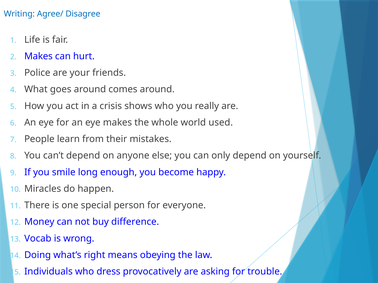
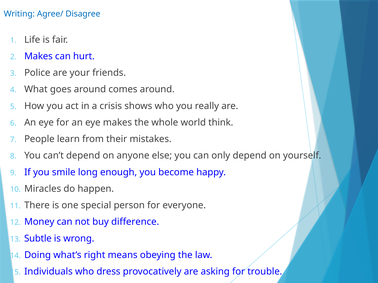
used: used -> think
Vocab: Vocab -> Subtle
